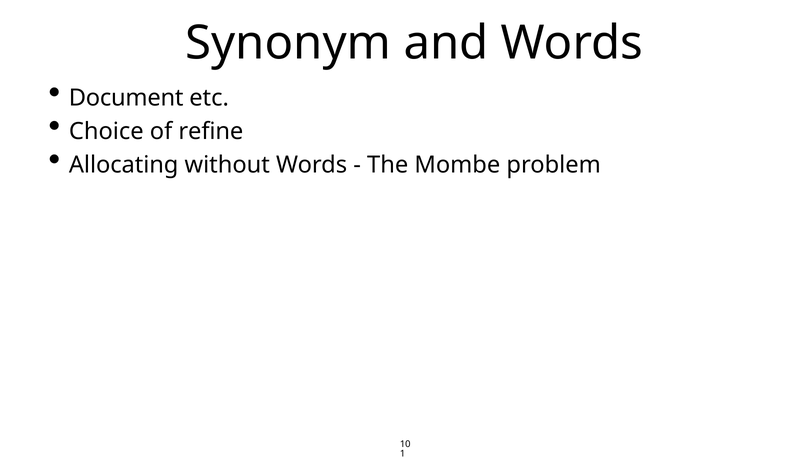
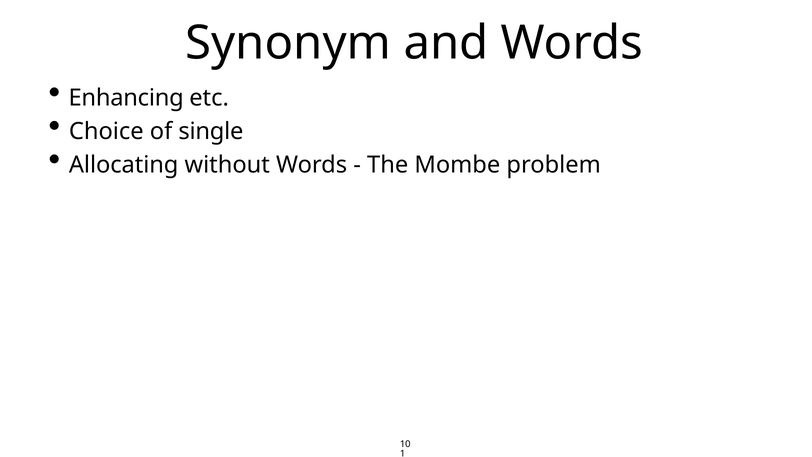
Document: Document -> Enhancing
refine: refine -> single
